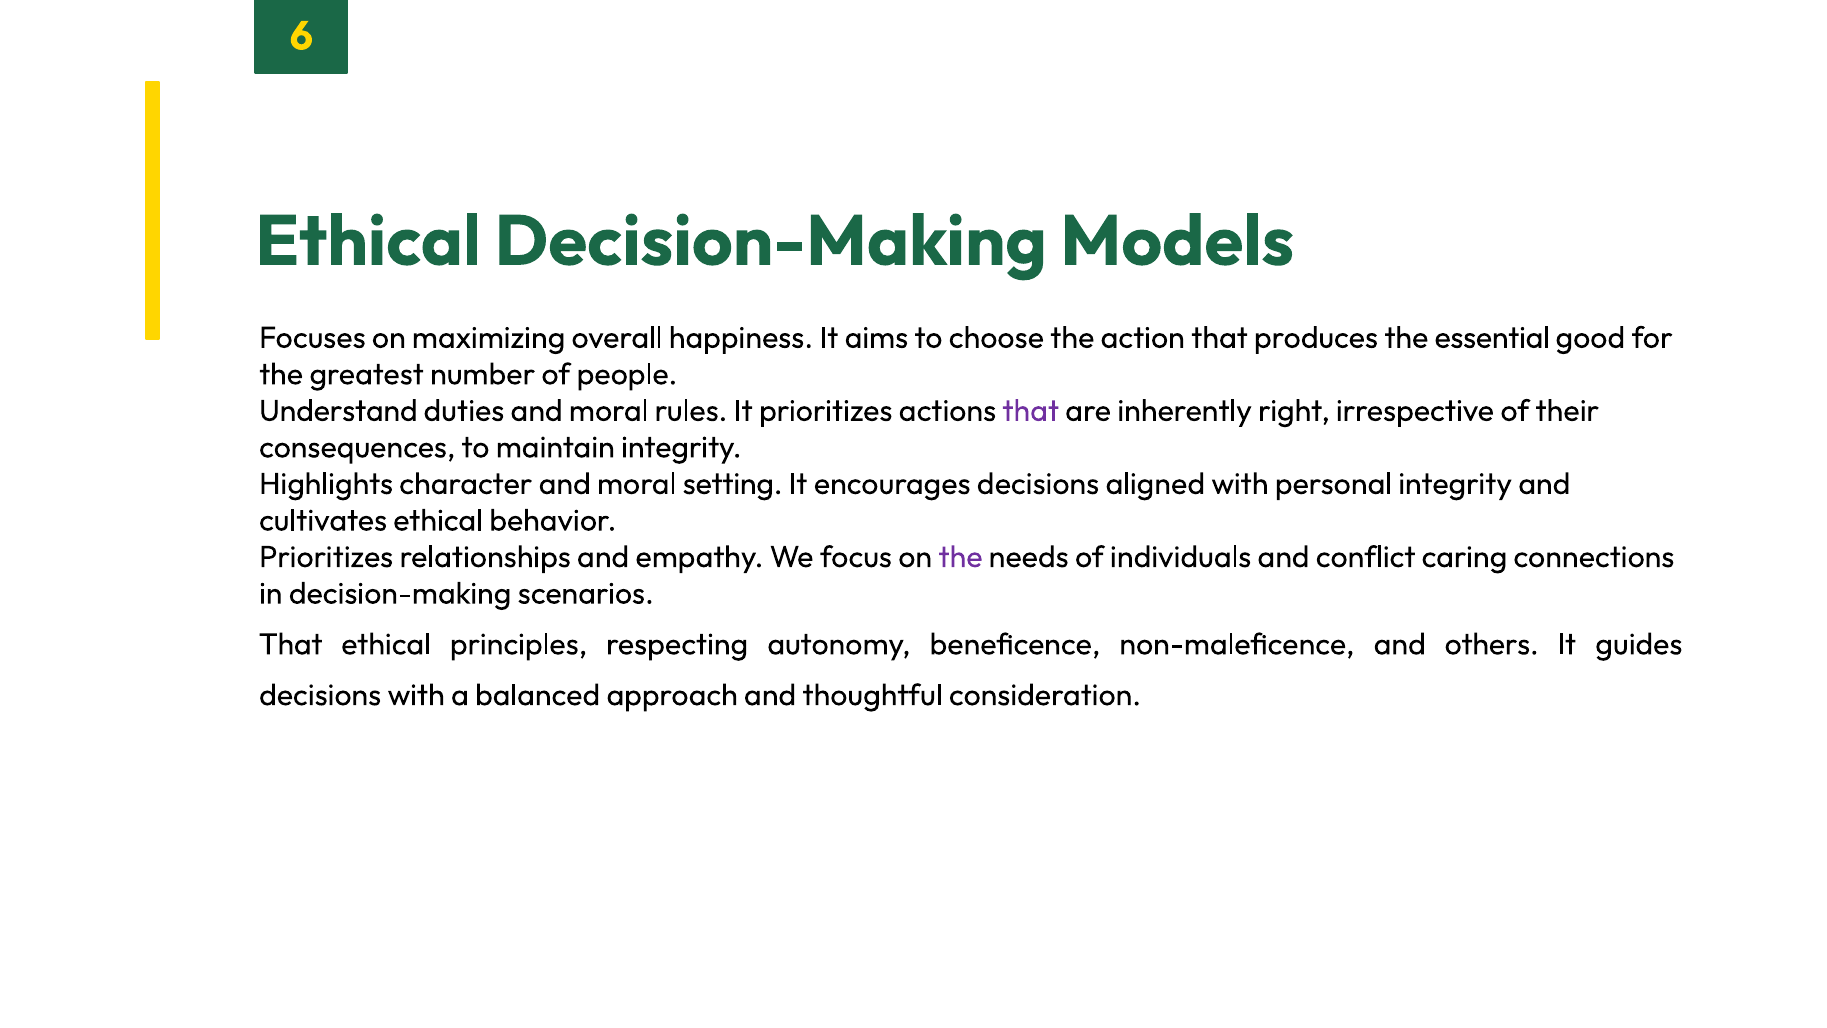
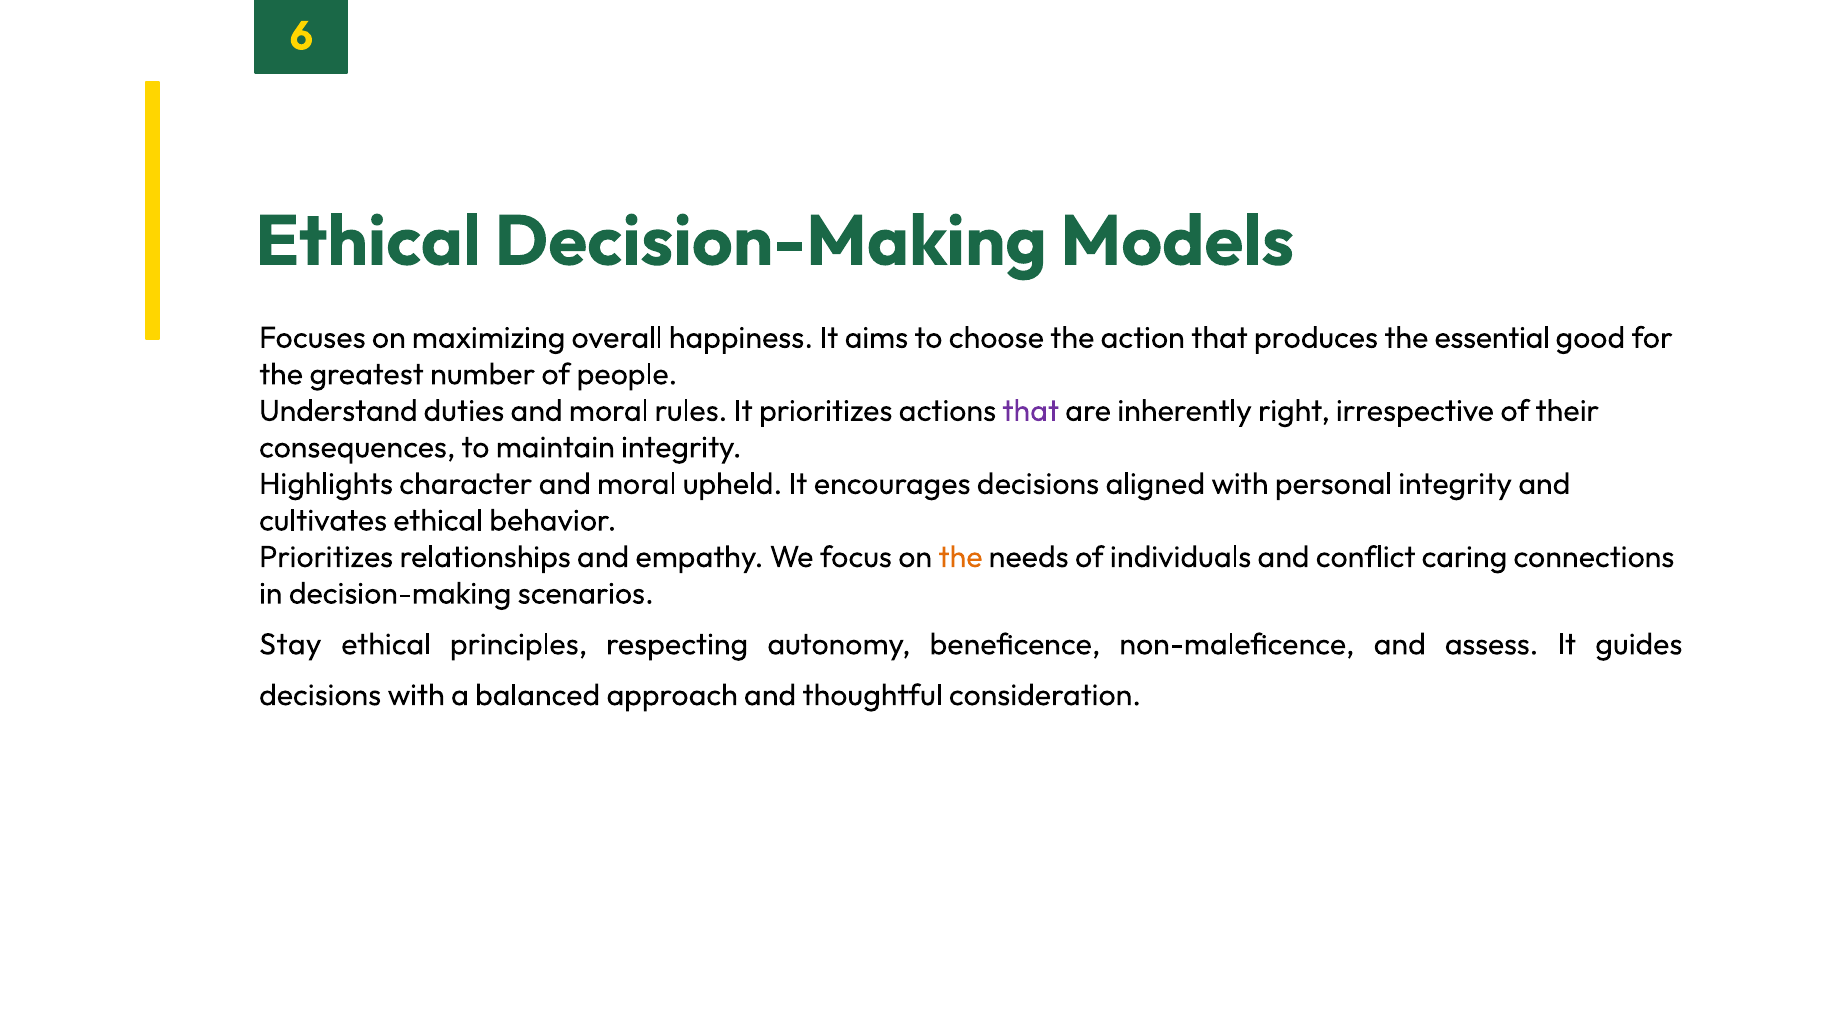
setting: setting -> upheld
the at (960, 557) colour: purple -> orange
That at (291, 644): That -> Stay
others: others -> assess
